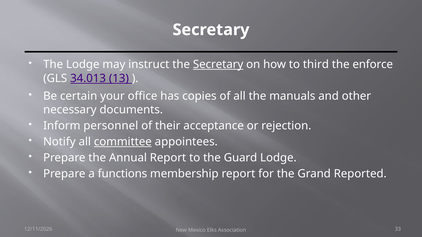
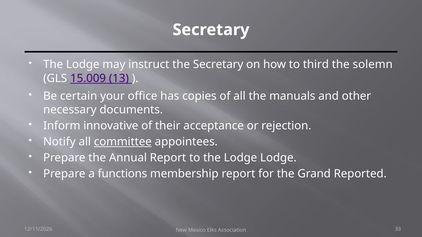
Secretary at (218, 65) underline: present -> none
enforce: enforce -> solemn
34.013: 34.013 -> 15.009
personnel: personnel -> innovative
to the Guard: Guard -> Lodge
